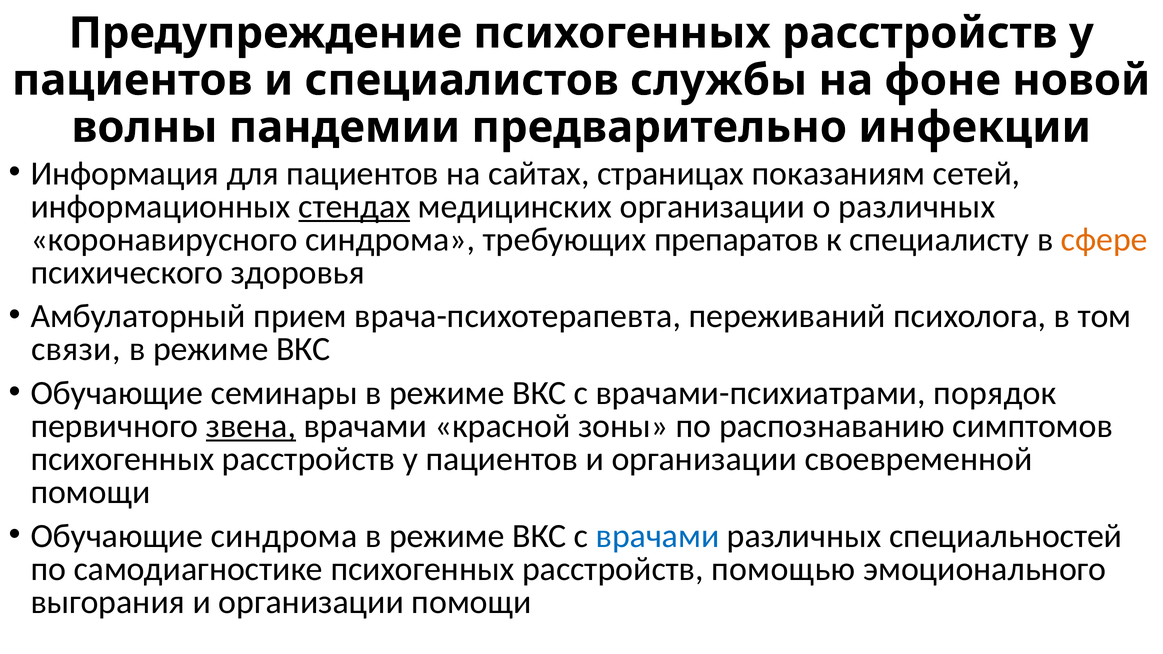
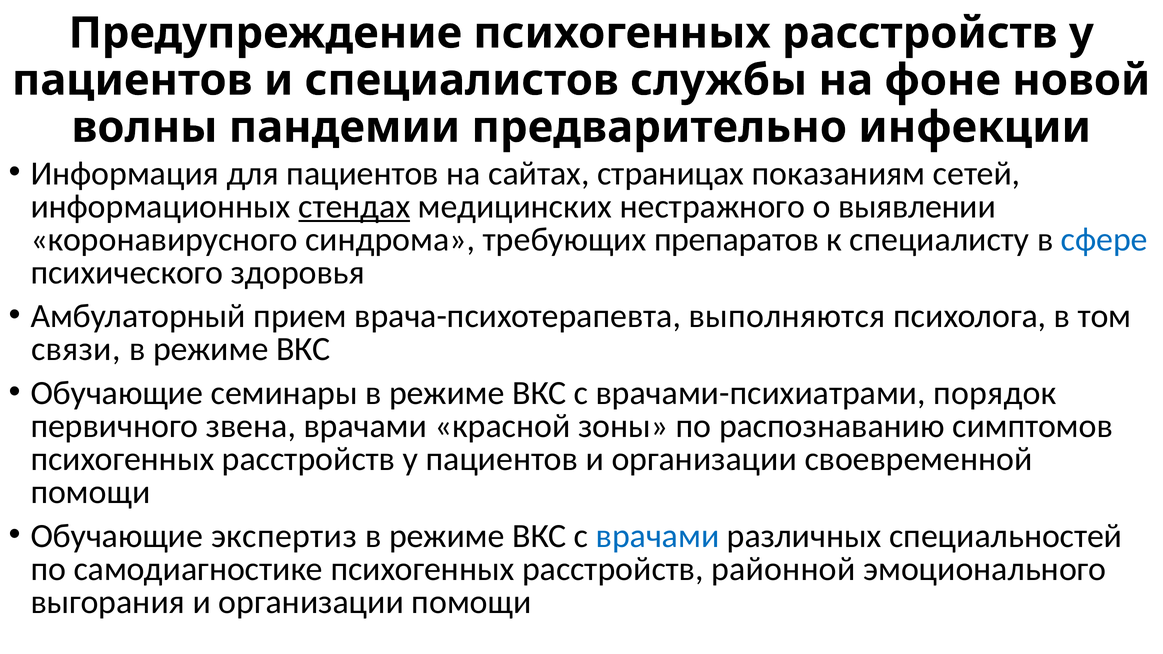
медицинских организации: организации -> нестражного
о различных: различных -> выявлении
сфере colour: orange -> blue
переживаний: переживаний -> выполняются
звена underline: present -> none
Обучающие синдрома: синдрома -> экспертиз
помощью: помощью -> районной
